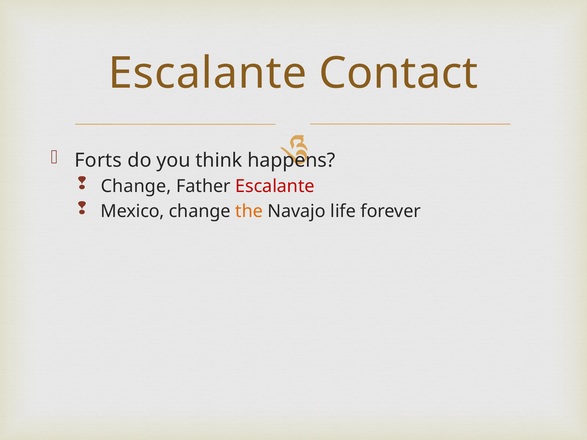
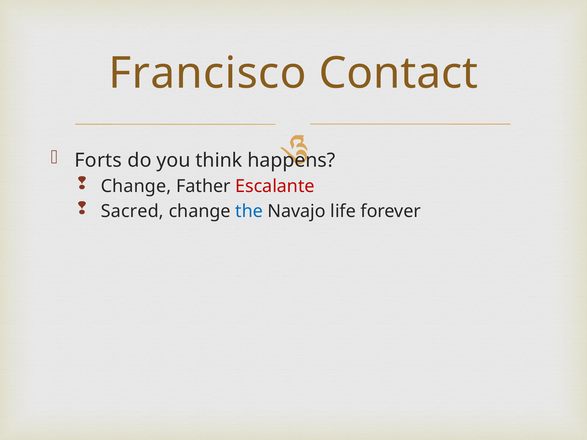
Escalante at (208, 73): Escalante -> Francisco
Mexico: Mexico -> Sacred
the colour: orange -> blue
